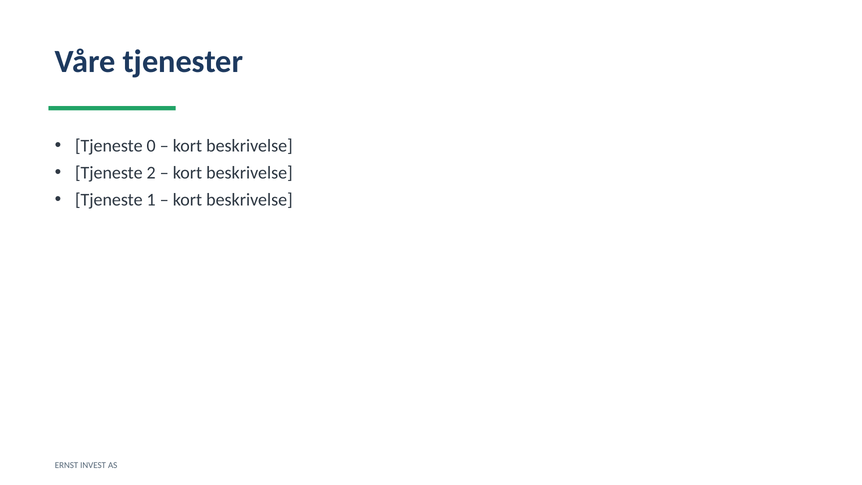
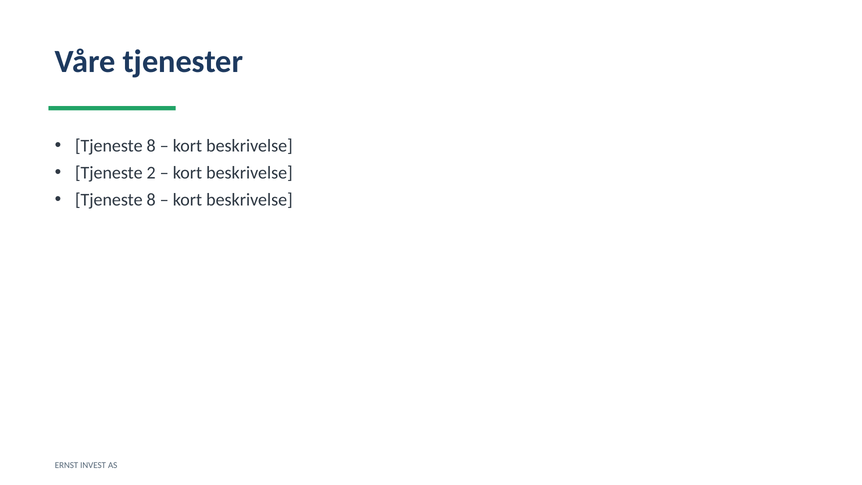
0 at (151, 146): 0 -> 8
1 at (151, 200): 1 -> 8
